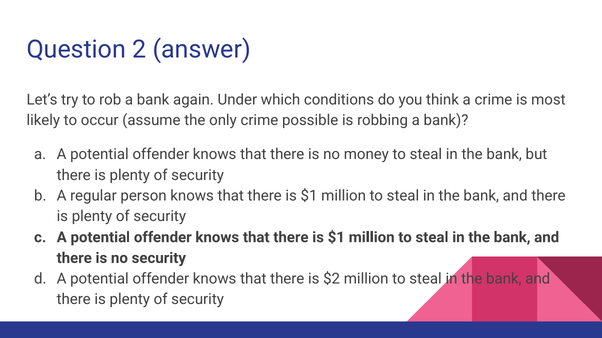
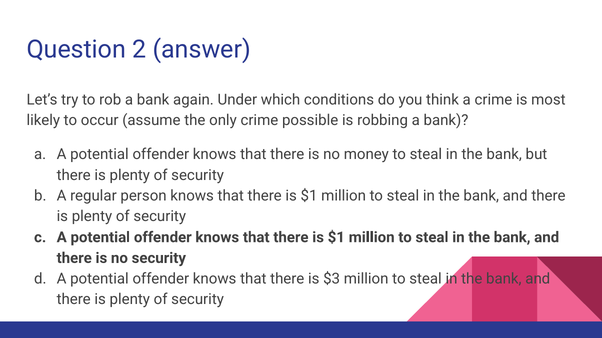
$2: $2 -> $3
